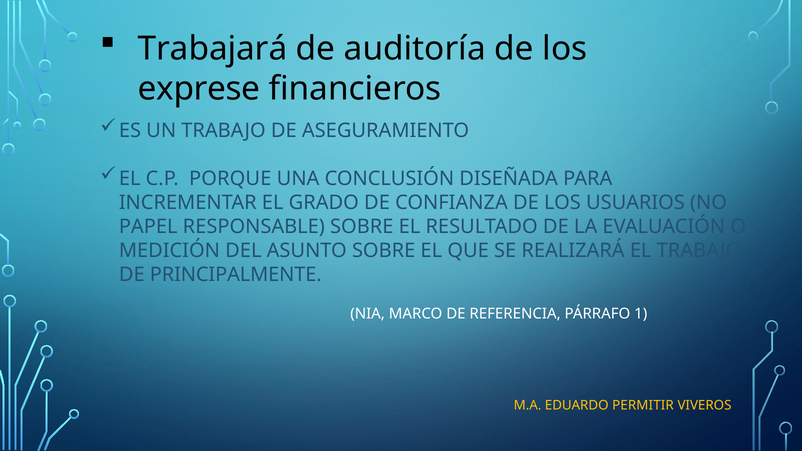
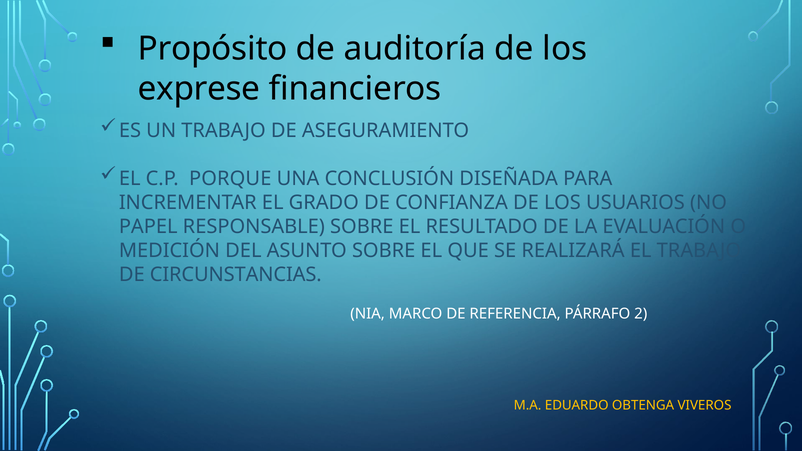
Trabajará: Trabajará -> Propósito
PRINCIPALMENTE: PRINCIPALMENTE -> CIRCUNSTANCIAS
1: 1 -> 2
PERMITIR: PERMITIR -> OBTENGA
